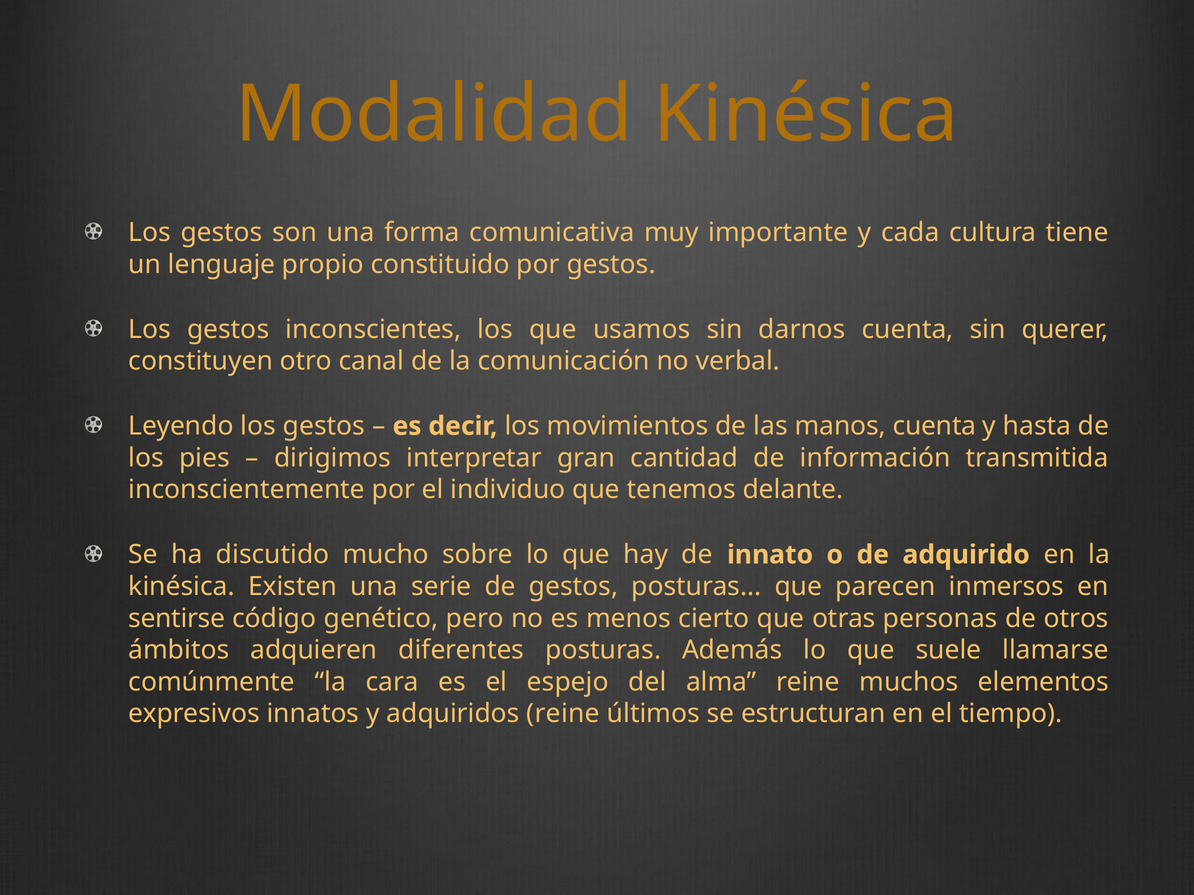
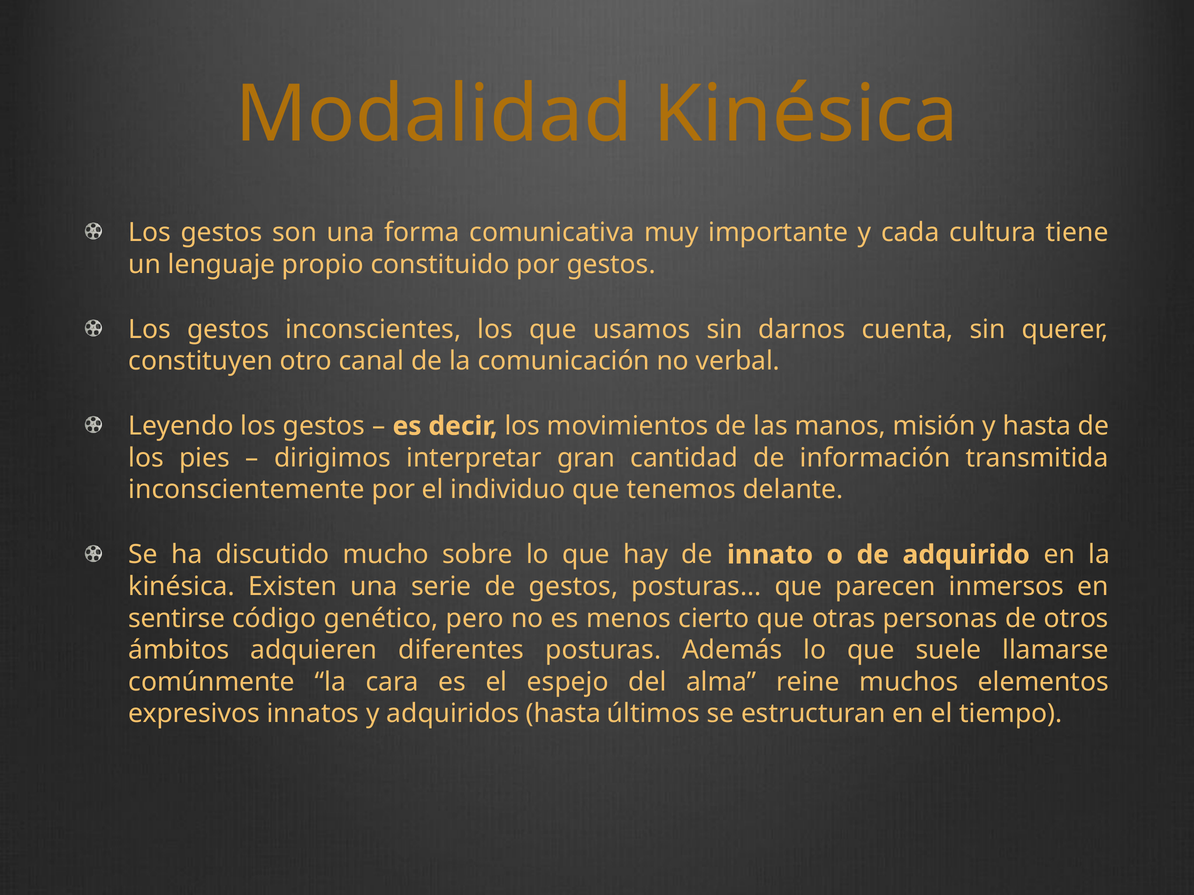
manos cuenta: cuenta -> misión
adquiridos reine: reine -> hasta
